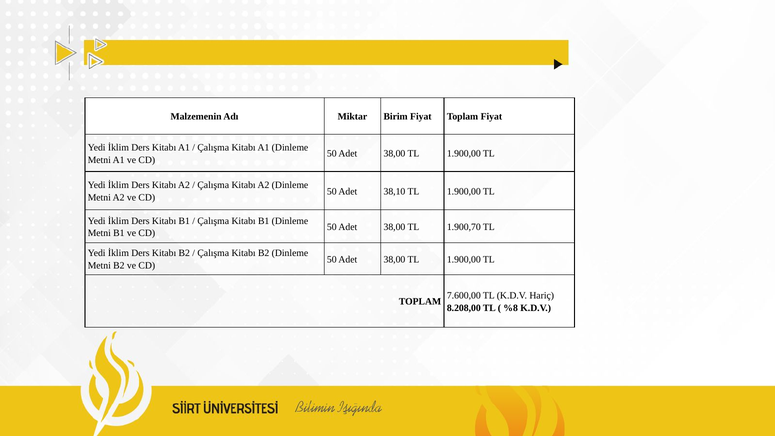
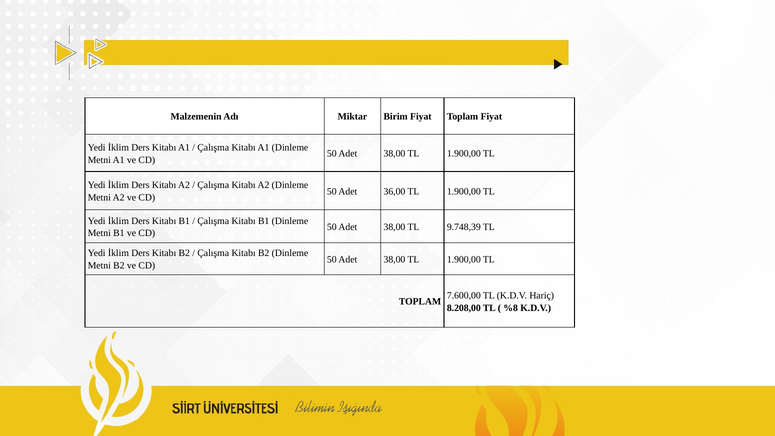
38,10: 38,10 -> 36,00
1.900,70: 1.900,70 -> 9.748,39
